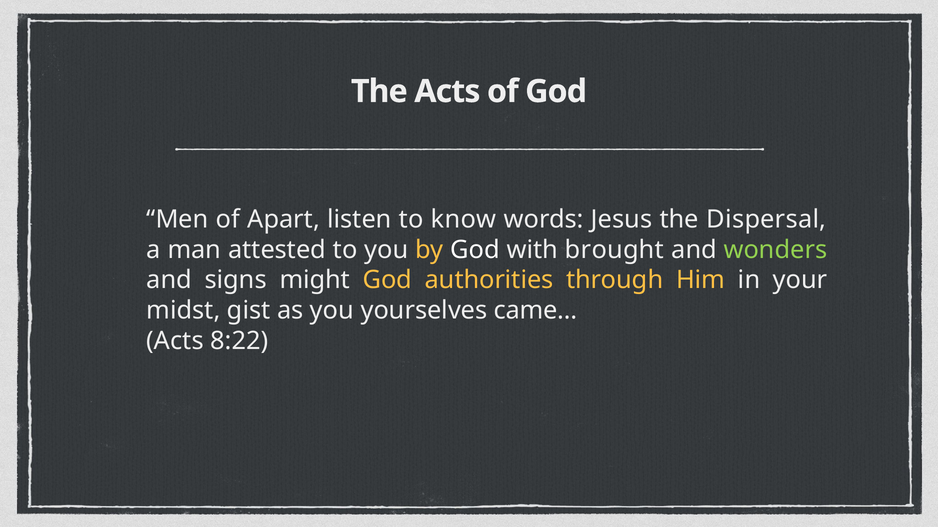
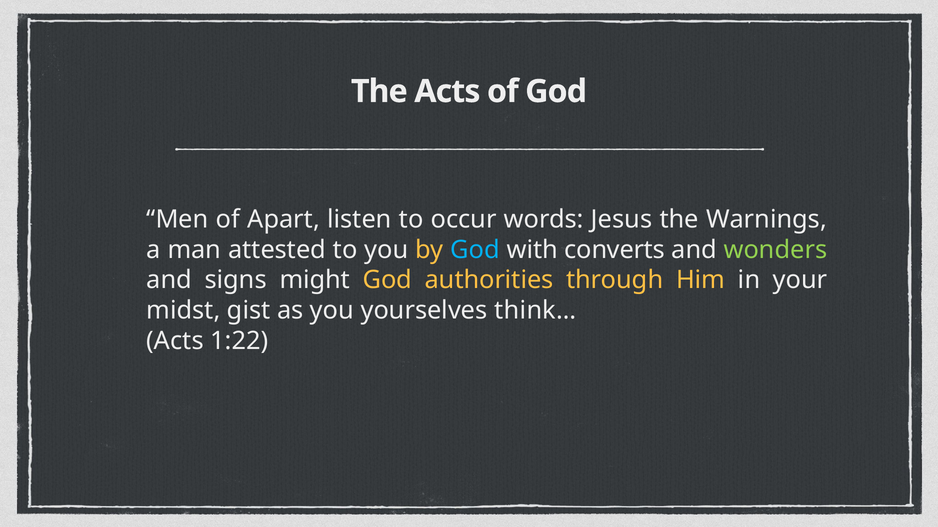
know: know -> occur
Dispersal: Dispersal -> Warnings
God at (475, 250) colour: white -> light blue
brought: brought -> converts
came…: came… -> think…
8:22: 8:22 -> 1:22
